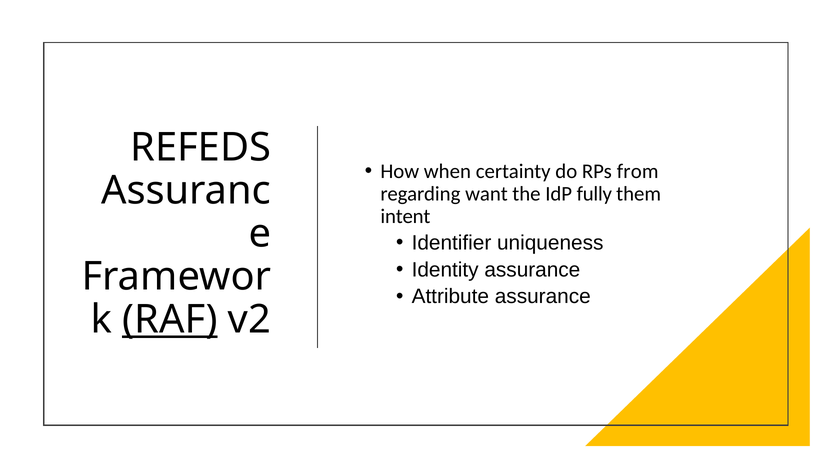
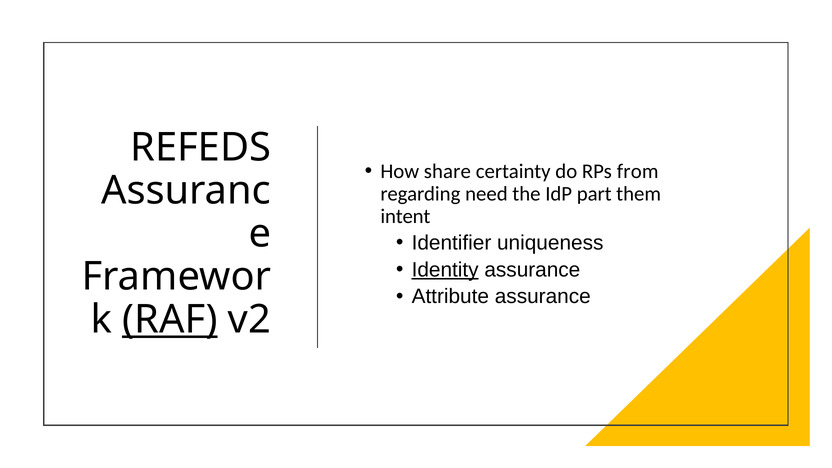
when: when -> share
want: want -> need
fully: fully -> part
Identity underline: none -> present
